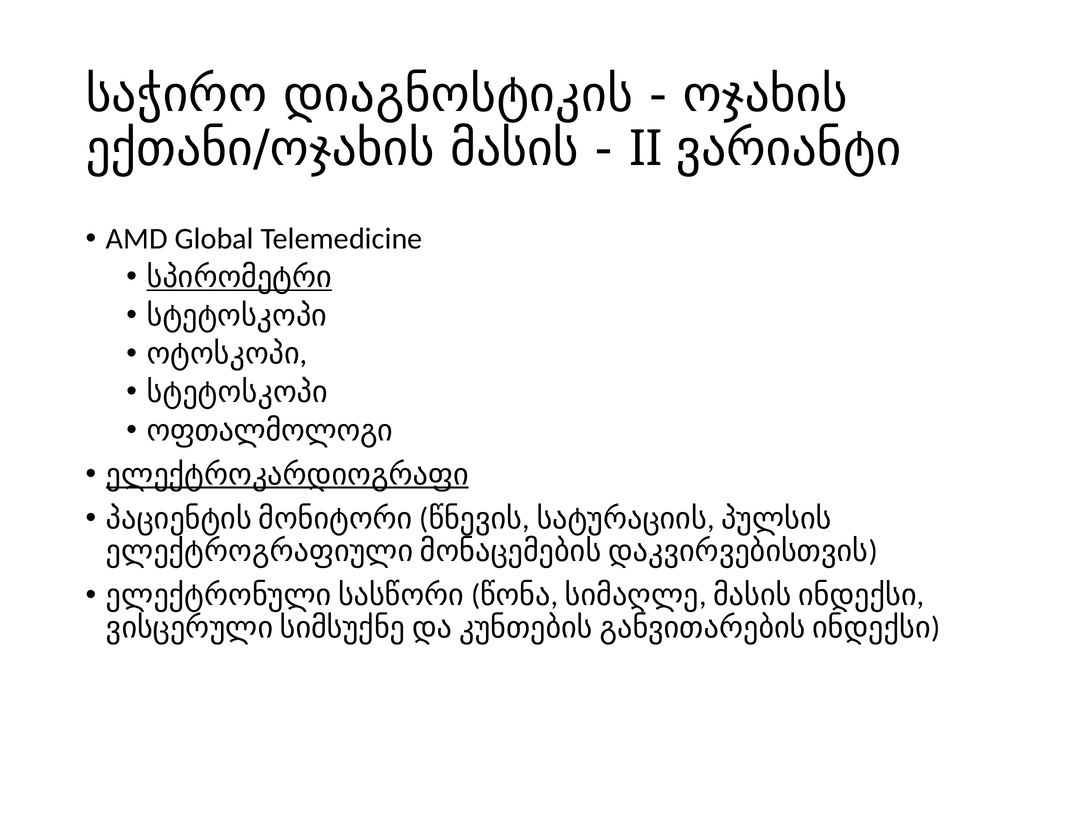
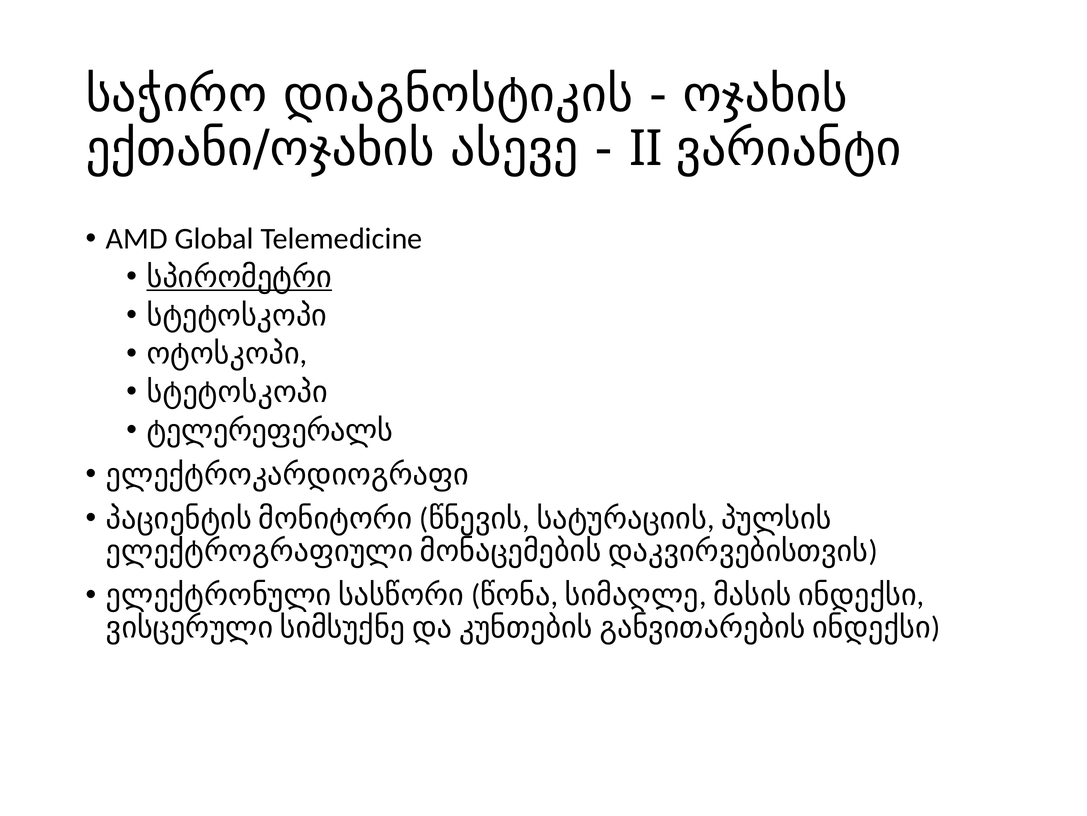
მასის: მასის -> ასევე
ოფთალმოლოგი: ოფთალმოლოგი -> ტელერეფერალს
ელექტროკარდიოგრაფი underline: present -> none
